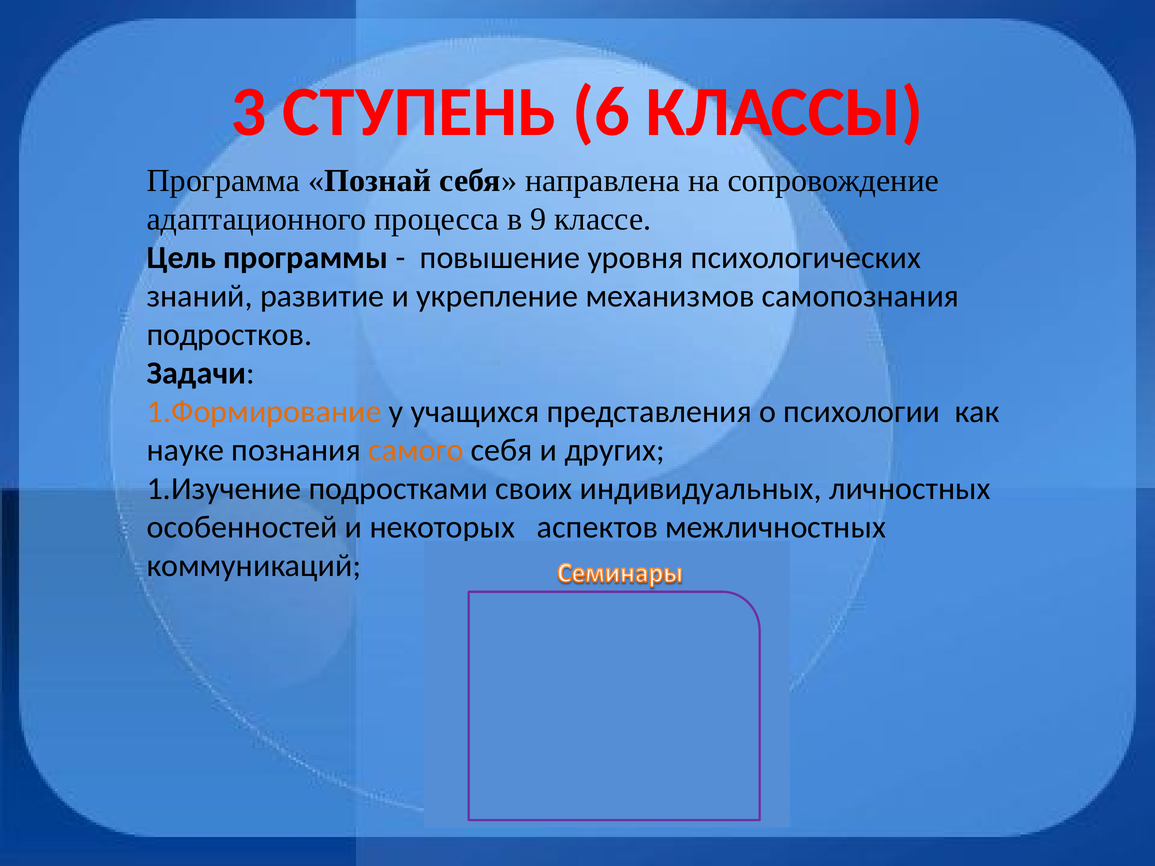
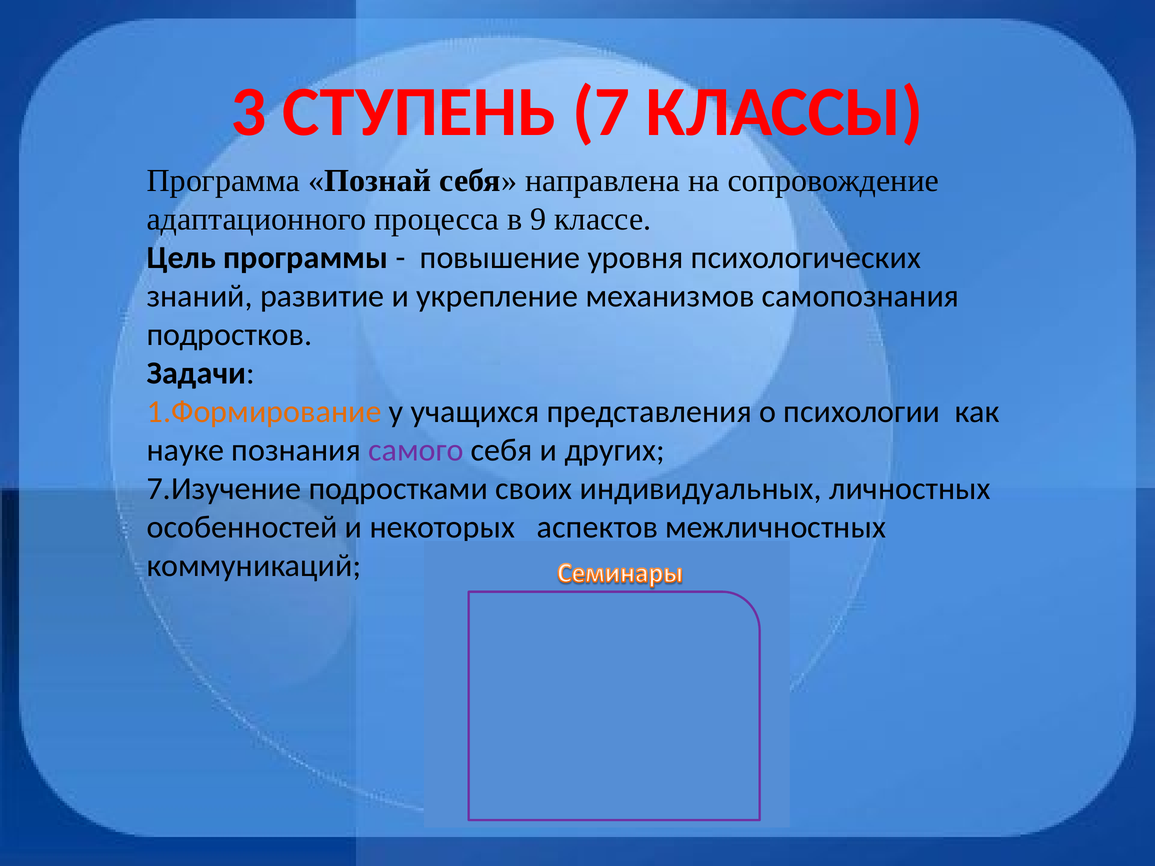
6: 6 -> 7
самого colour: orange -> purple
1.Изучение: 1.Изучение -> 7.Изучение
